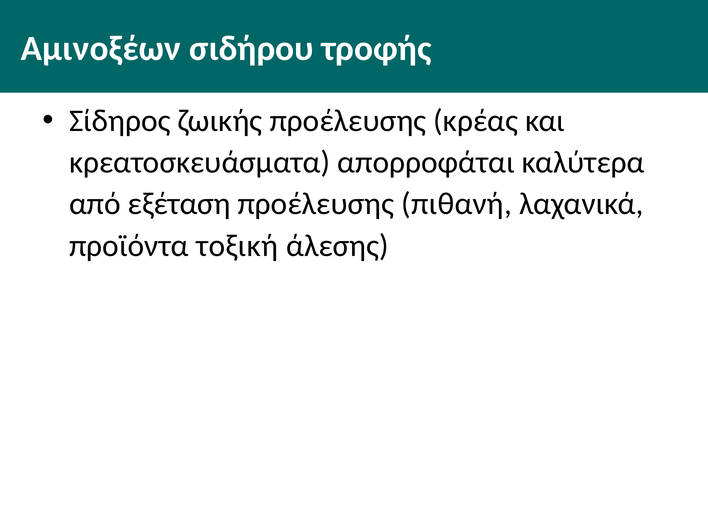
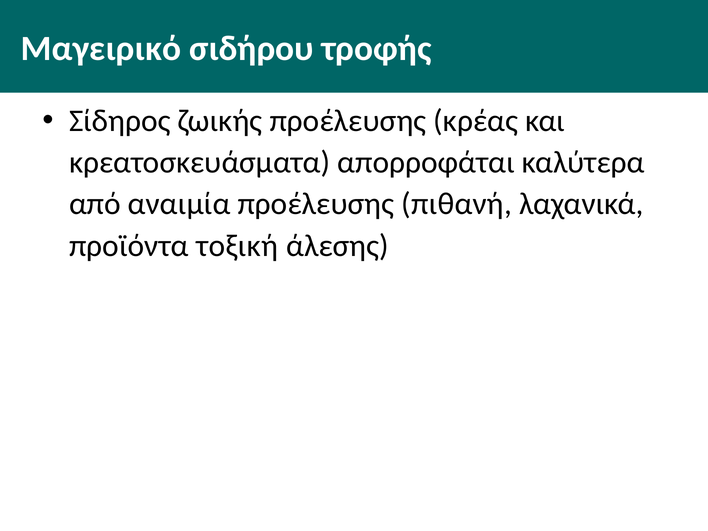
Αμινοξέων: Αμινοξέων -> Μαγειρικό
εξέταση: εξέταση -> αναιμία
